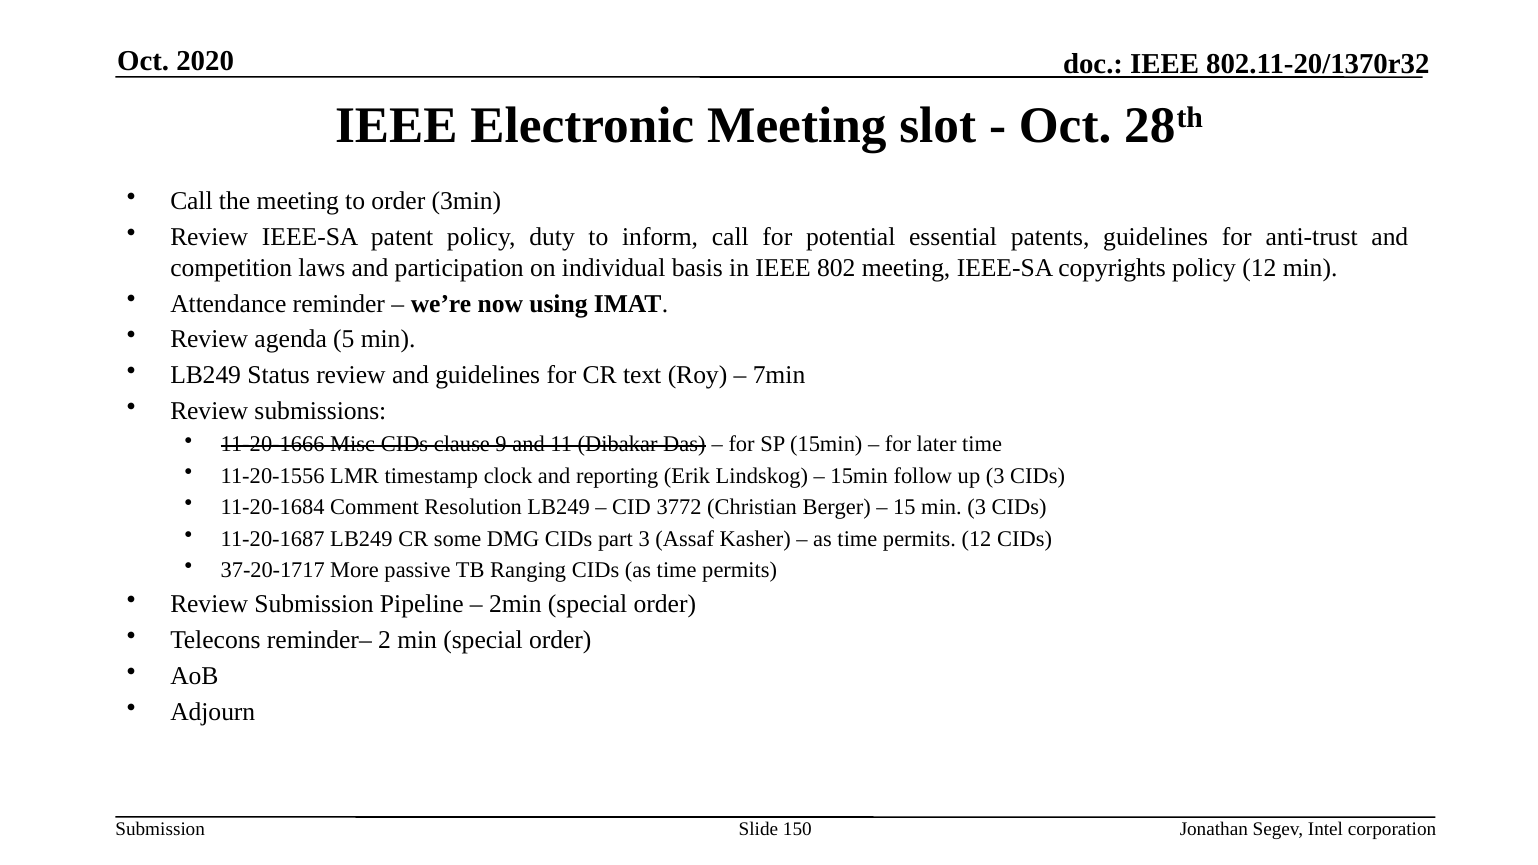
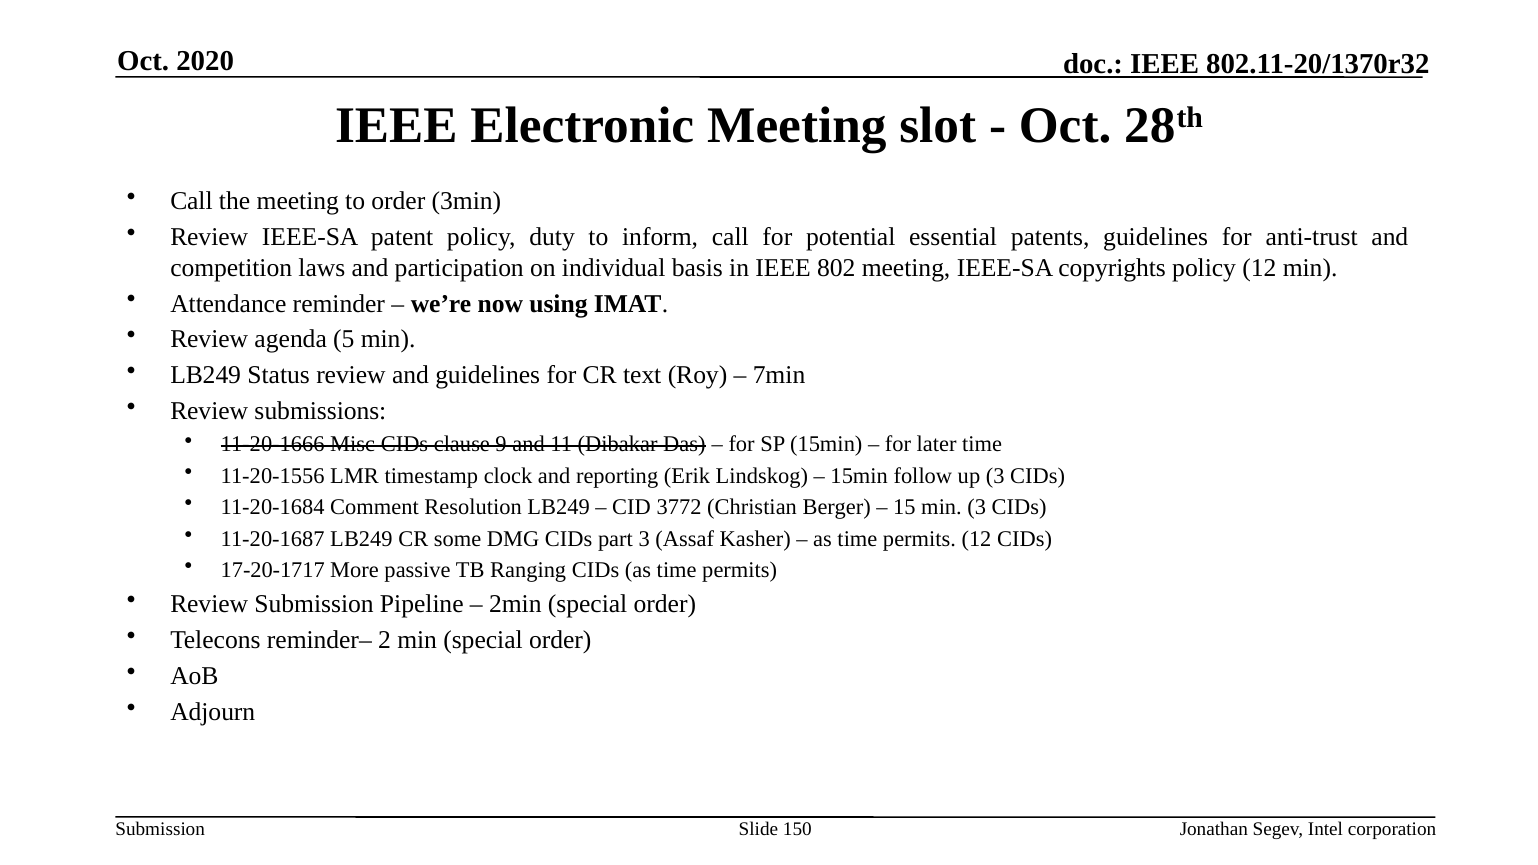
37-20-1717: 37-20-1717 -> 17-20-1717
